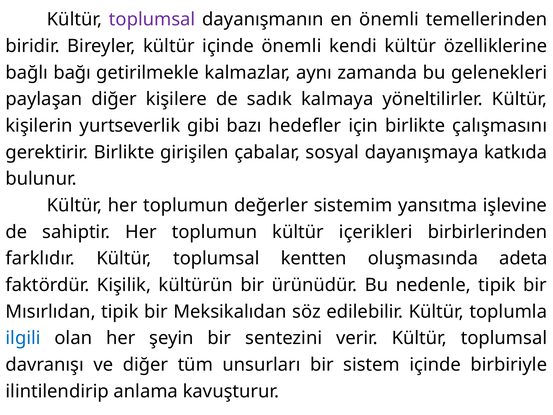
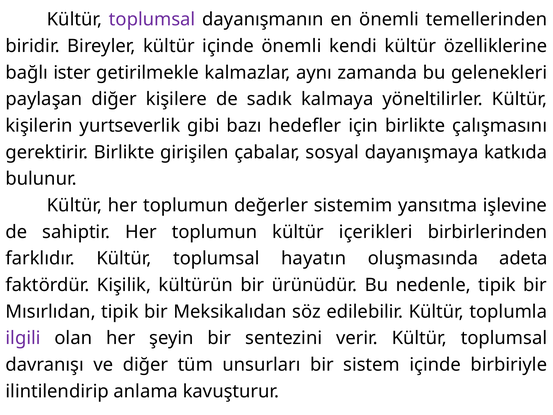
bağı: bağı -> ister
kentten: kentten -> hayatın
ilgili colour: blue -> purple
